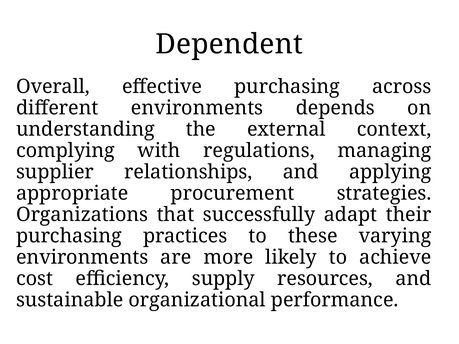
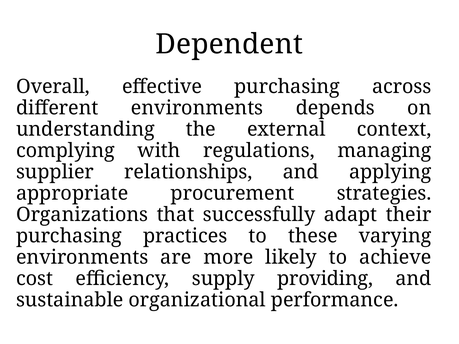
resources: resources -> providing
